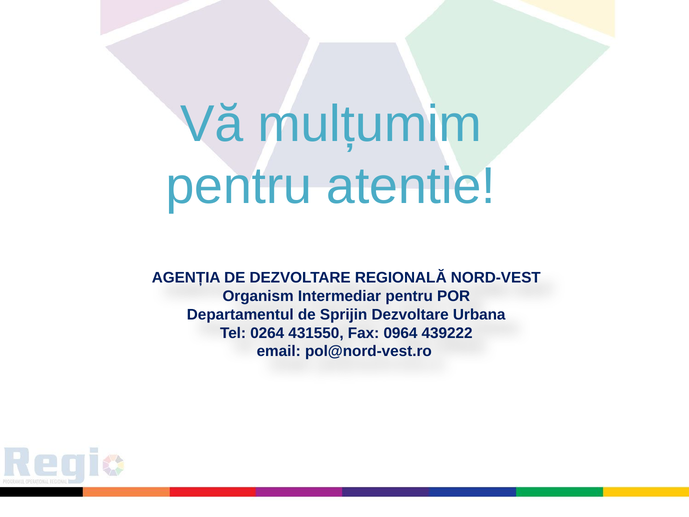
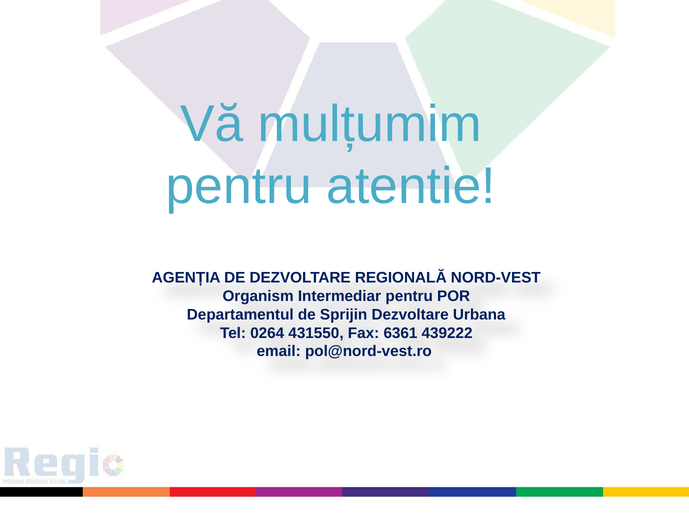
0964: 0964 -> 6361
